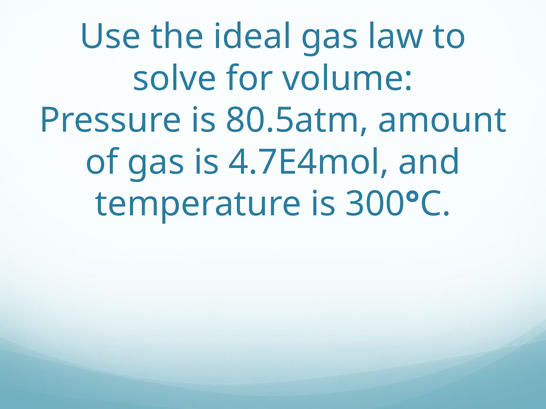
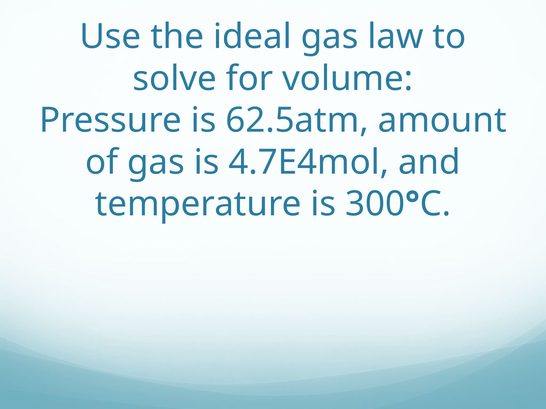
80.5atm: 80.5atm -> 62.5atm
